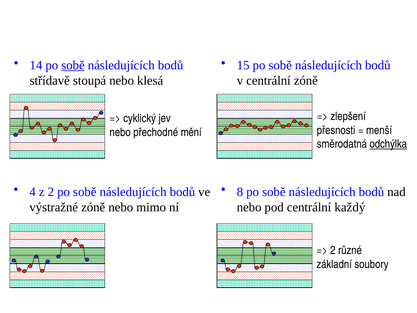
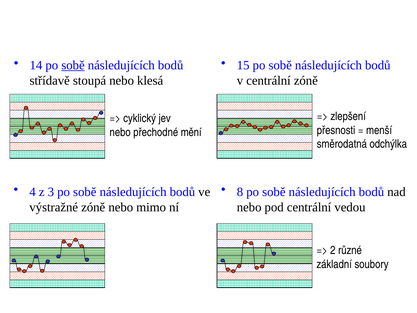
odchýlka underline: present -> none
z 2: 2 -> 3
každý: každý -> vedou
